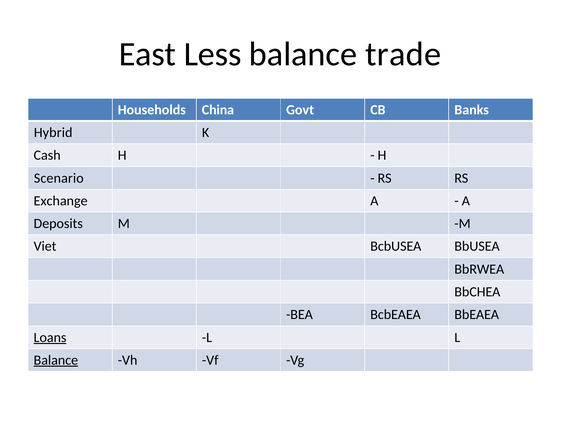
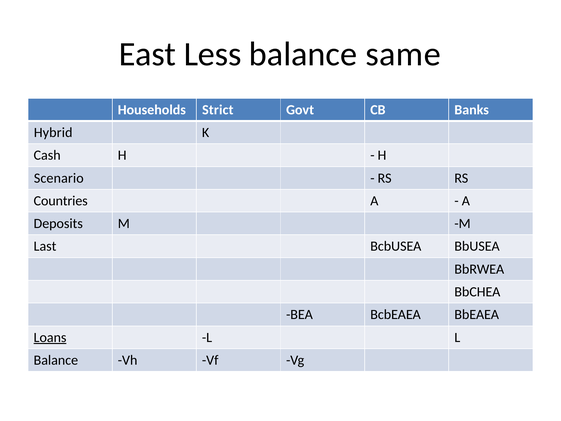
trade: trade -> same
China: China -> Strict
Exchange: Exchange -> Countries
Viet: Viet -> Last
Balance at (56, 360) underline: present -> none
